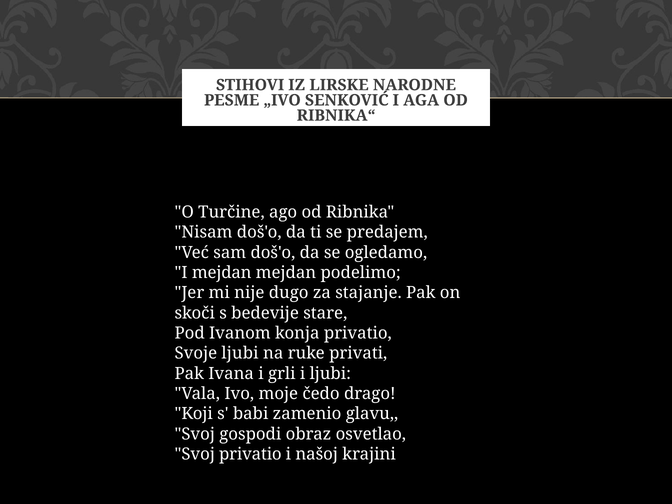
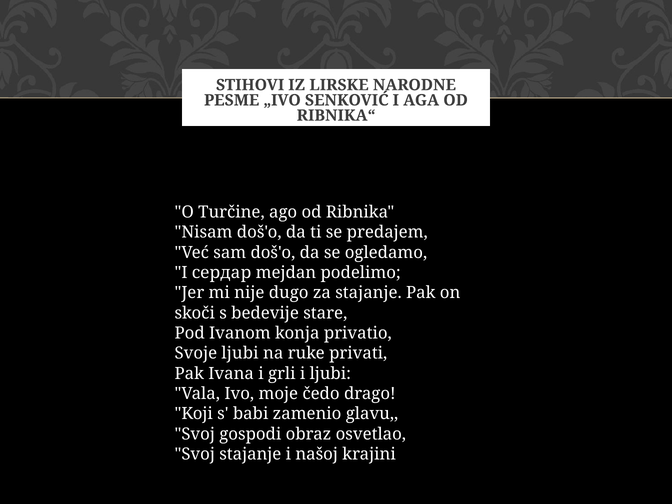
I mejdan: mejdan -> сердар
Svoj privatio: privatio -> stajanje
